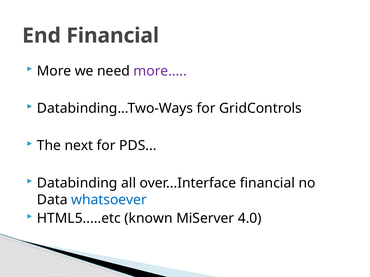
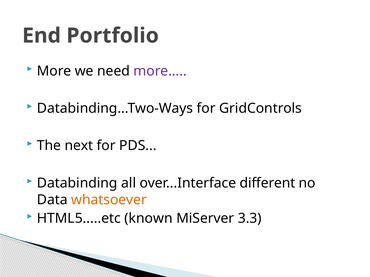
End Financial: Financial -> Portfolio
over...Interface financial: financial -> different
whatsoever colour: blue -> orange
4.0: 4.0 -> 3.3
